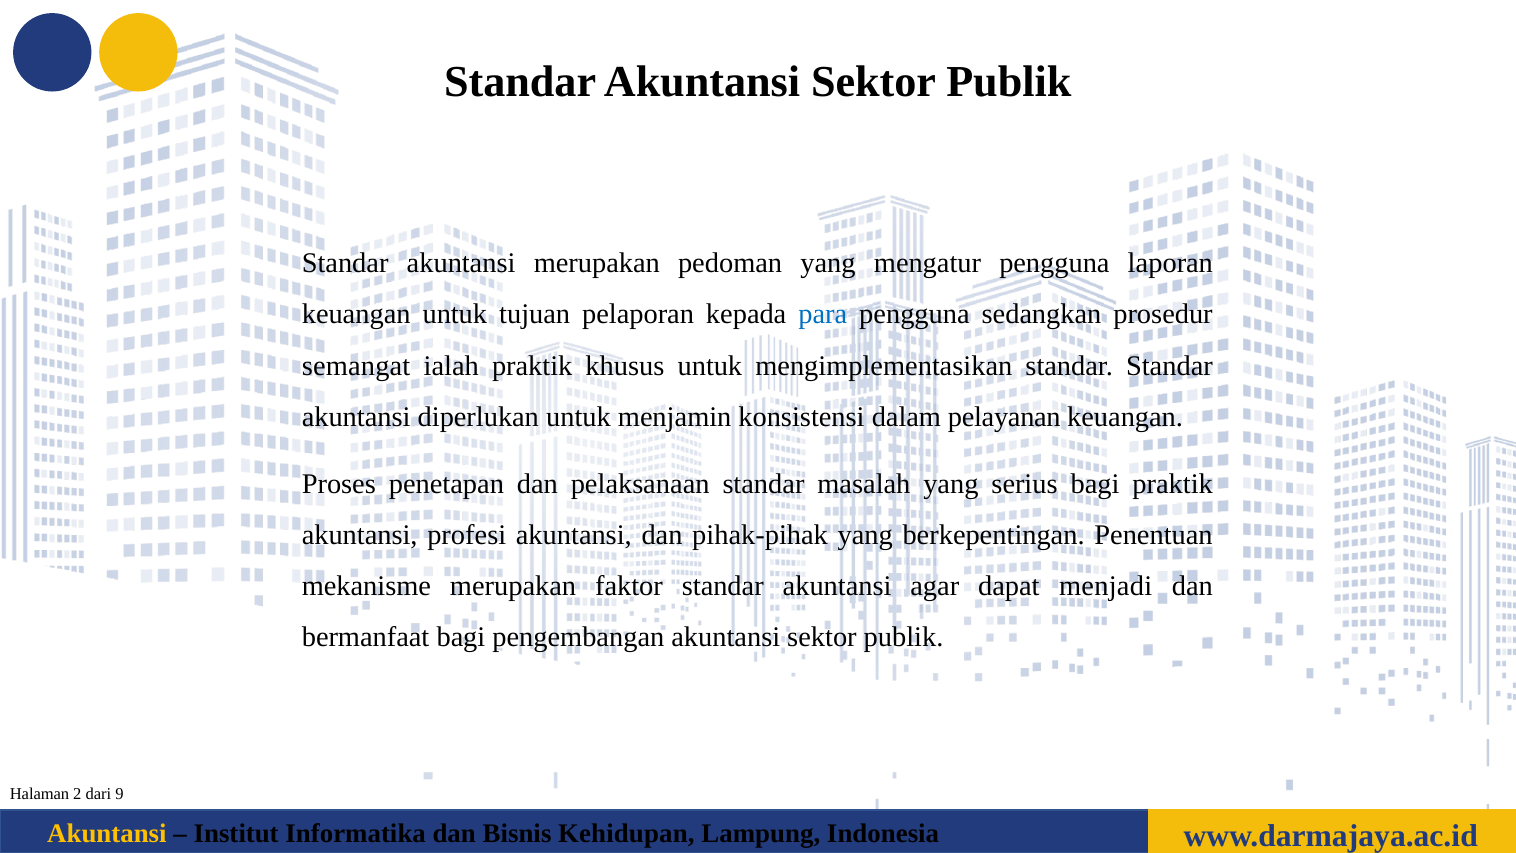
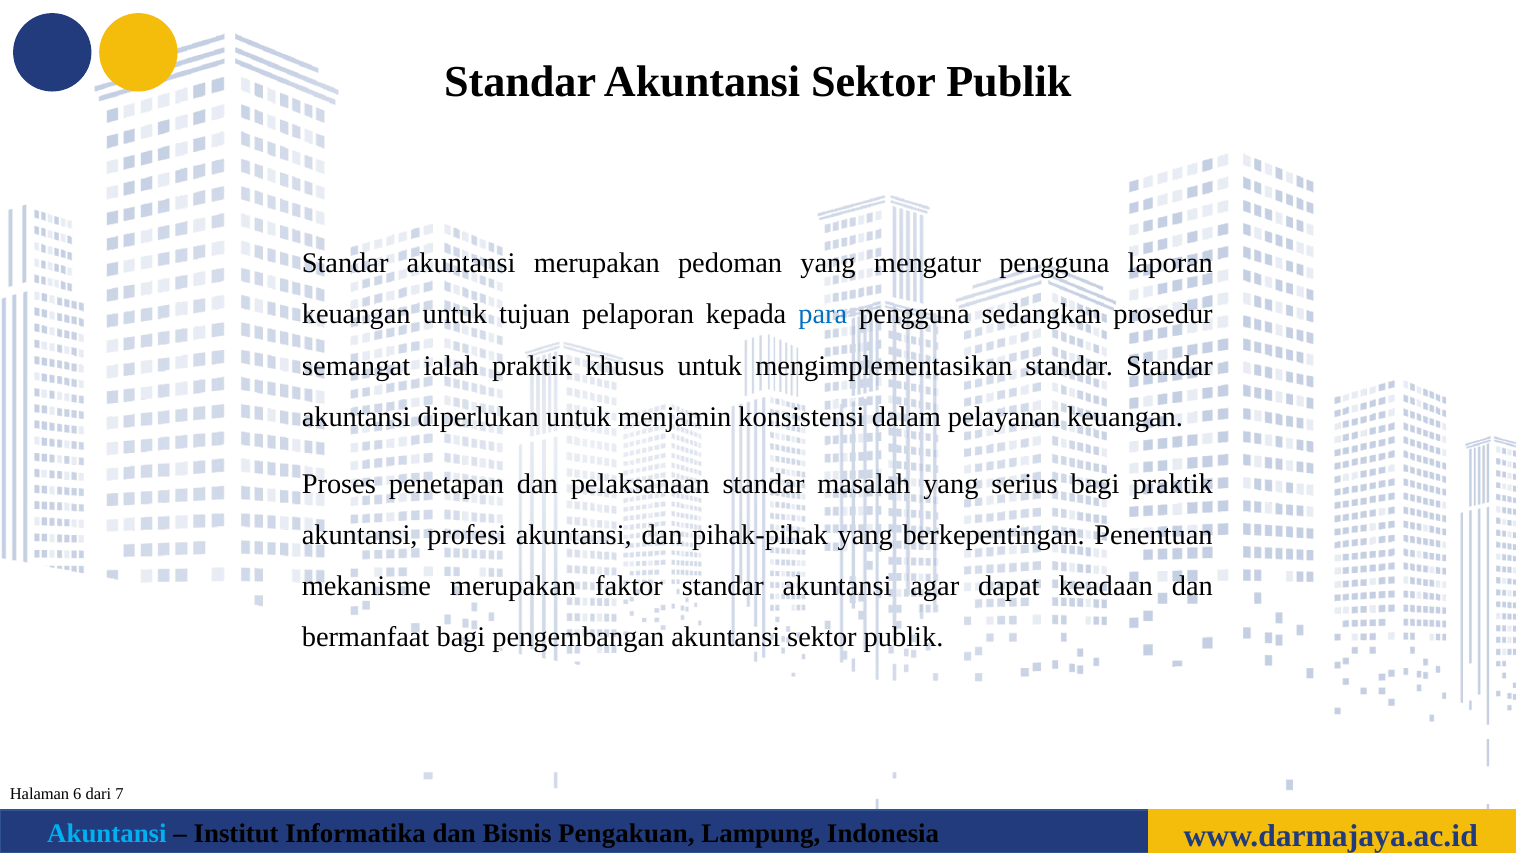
menjadi: menjadi -> keadaan
2: 2 -> 6
9: 9 -> 7
Akuntansi at (107, 834) colour: yellow -> light blue
Kehidupan: Kehidupan -> Pengakuan
